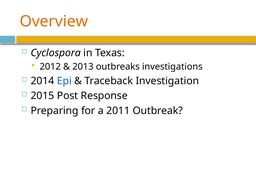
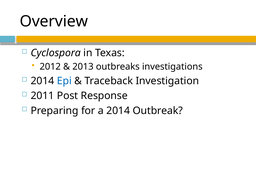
Overview colour: orange -> black
2015: 2015 -> 2011
a 2011: 2011 -> 2014
